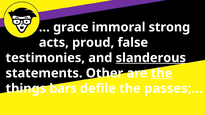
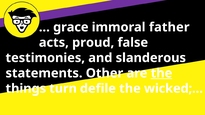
strong: strong -> father
slanderous underline: present -> none
bars: bars -> turn
passes;…: passes;… -> wicked;…
